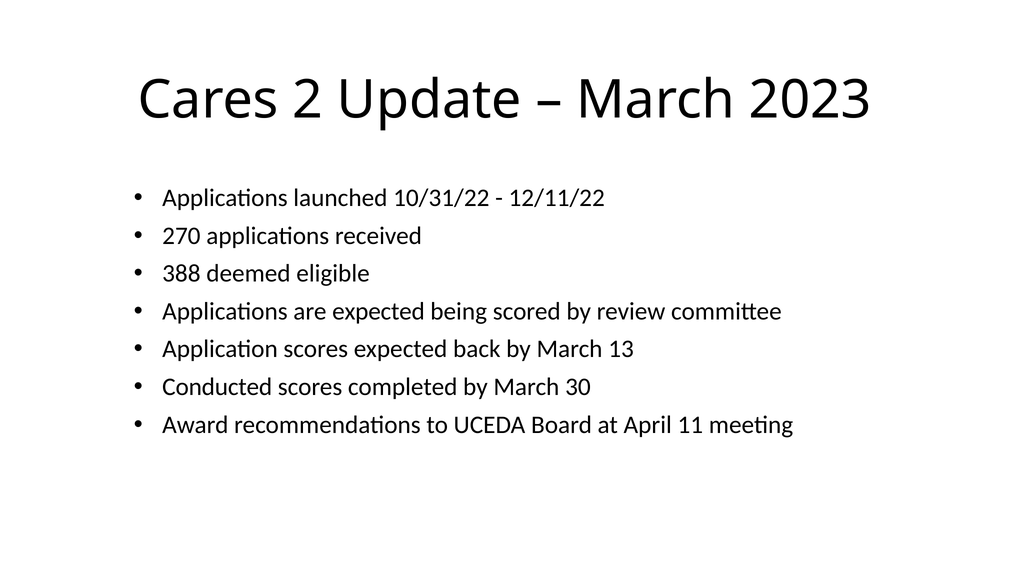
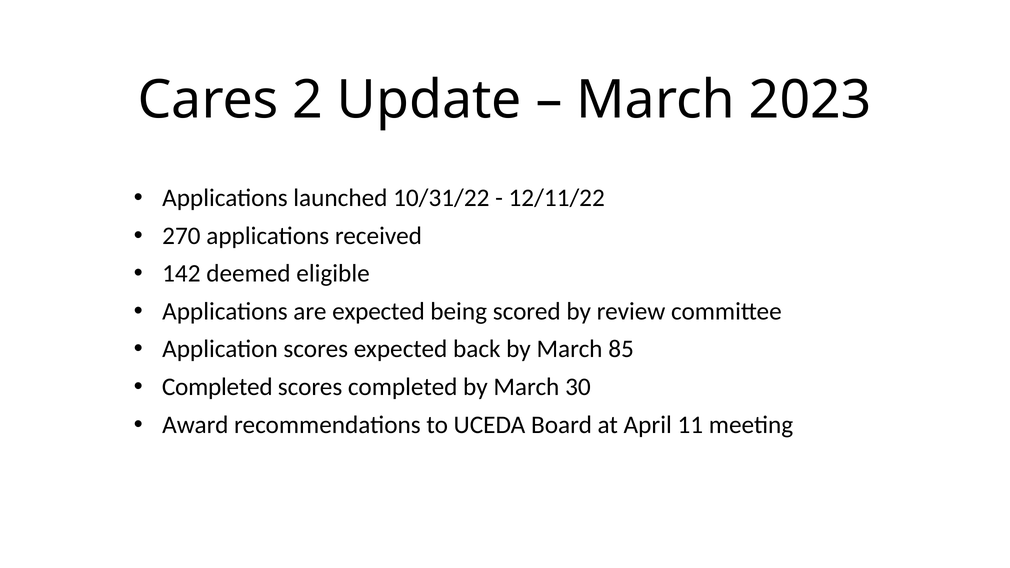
388: 388 -> 142
13: 13 -> 85
Conducted at (217, 387): Conducted -> Completed
